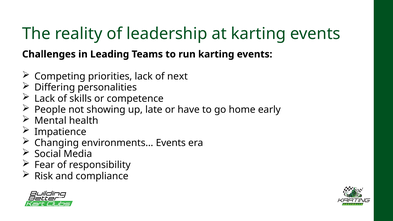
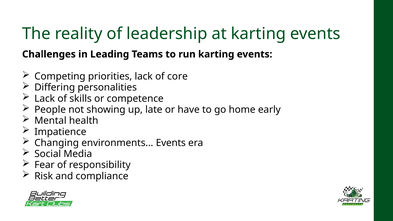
next: next -> core
